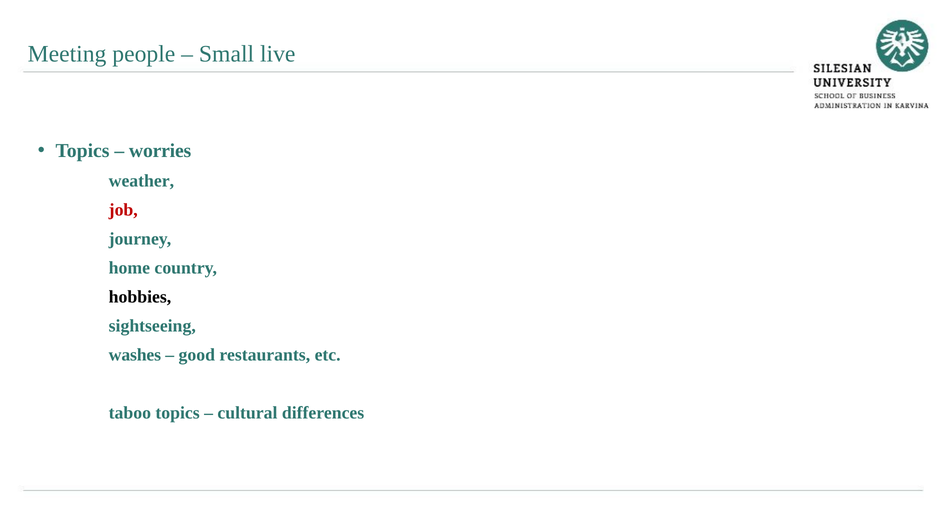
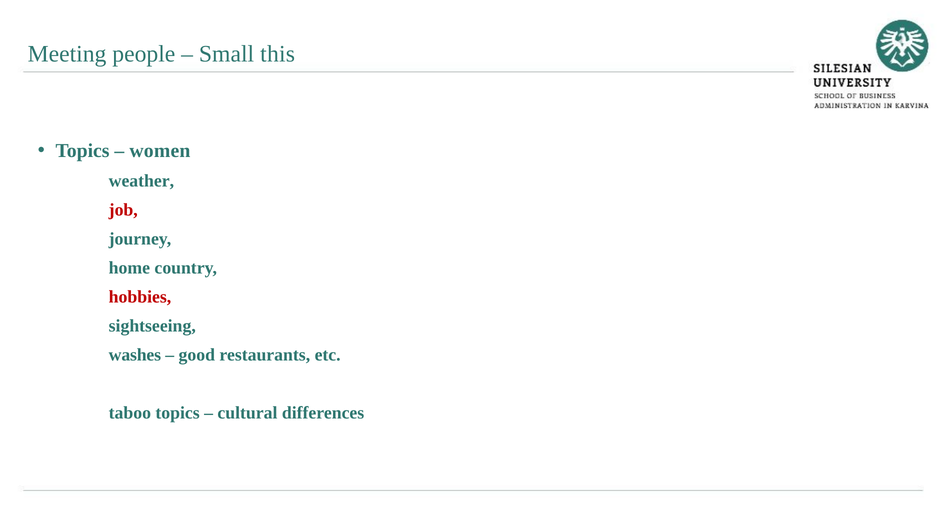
live: live -> this
worries: worries -> women
hobbies colour: black -> red
